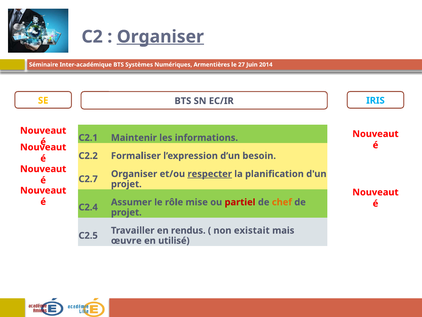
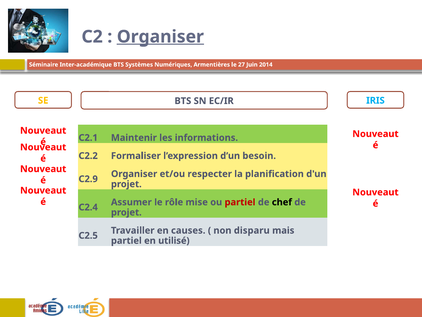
respecter underline: present -> none
C2.7: C2.7 -> C2.9
chef colour: orange -> black
rendus: rendus -> causes
existait: existait -> disparu
œuvre at (126, 240): œuvre -> partiel
